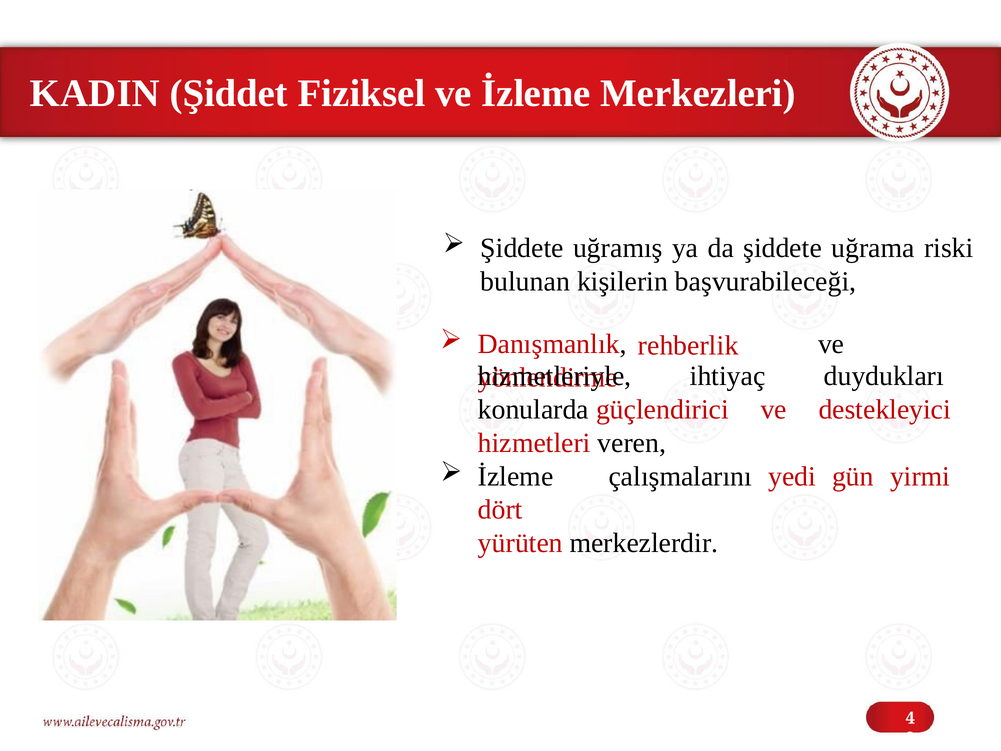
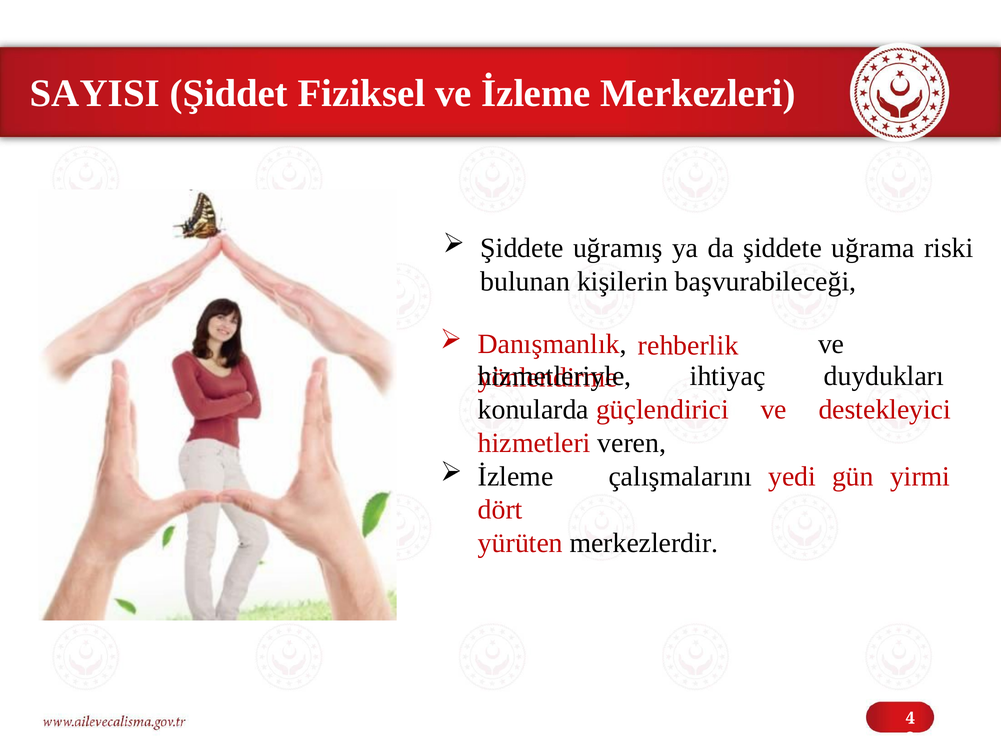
KADIN: KADIN -> SAYISI
